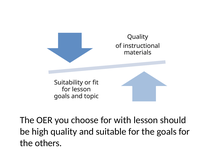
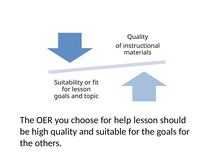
with: with -> help
